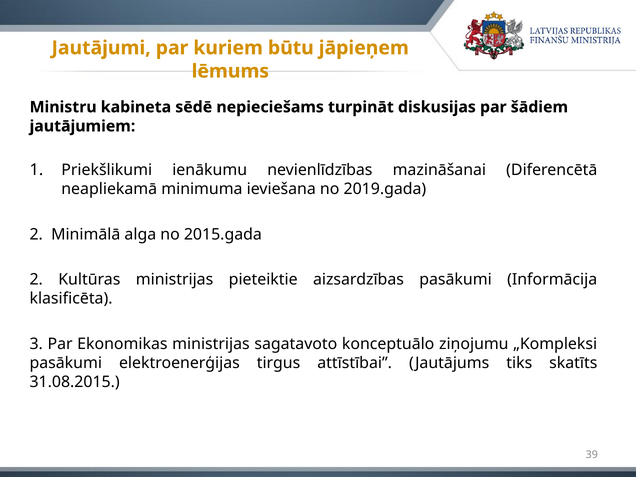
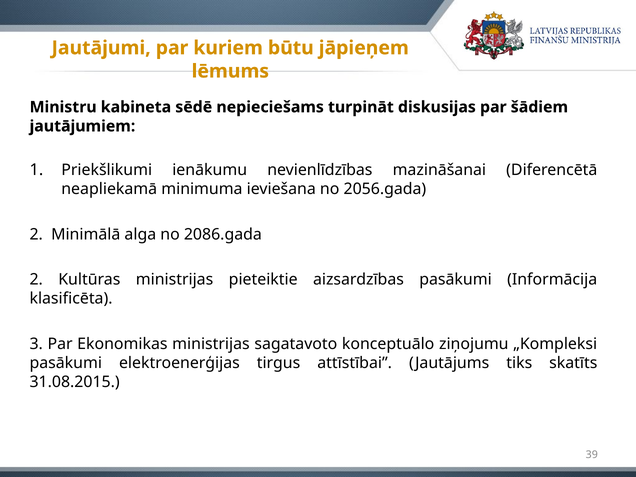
2019.gada: 2019.gada -> 2056.gada
2015.gada: 2015.gada -> 2086.gada
